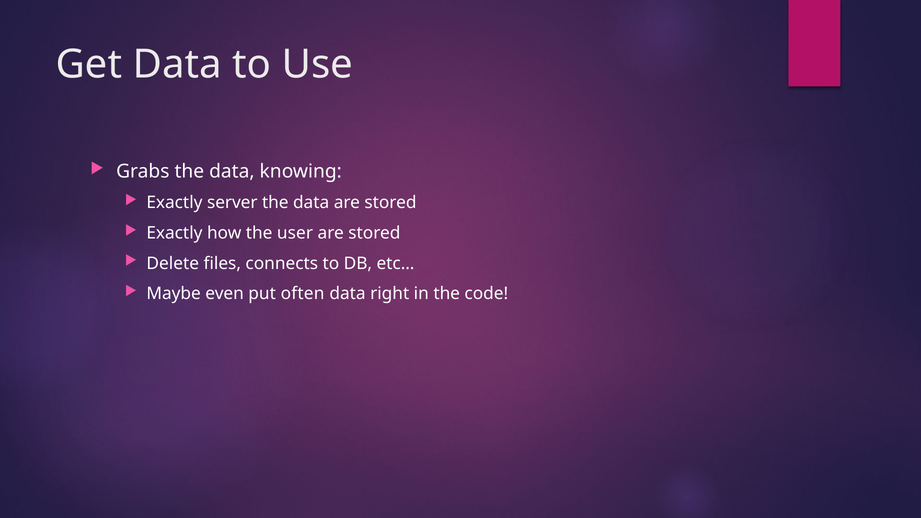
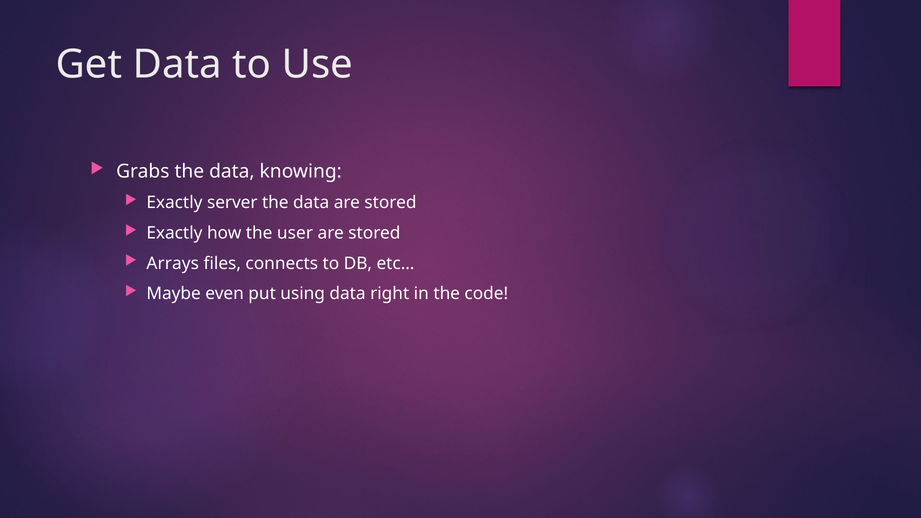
Delete: Delete -> Arrays
often: often -> using
